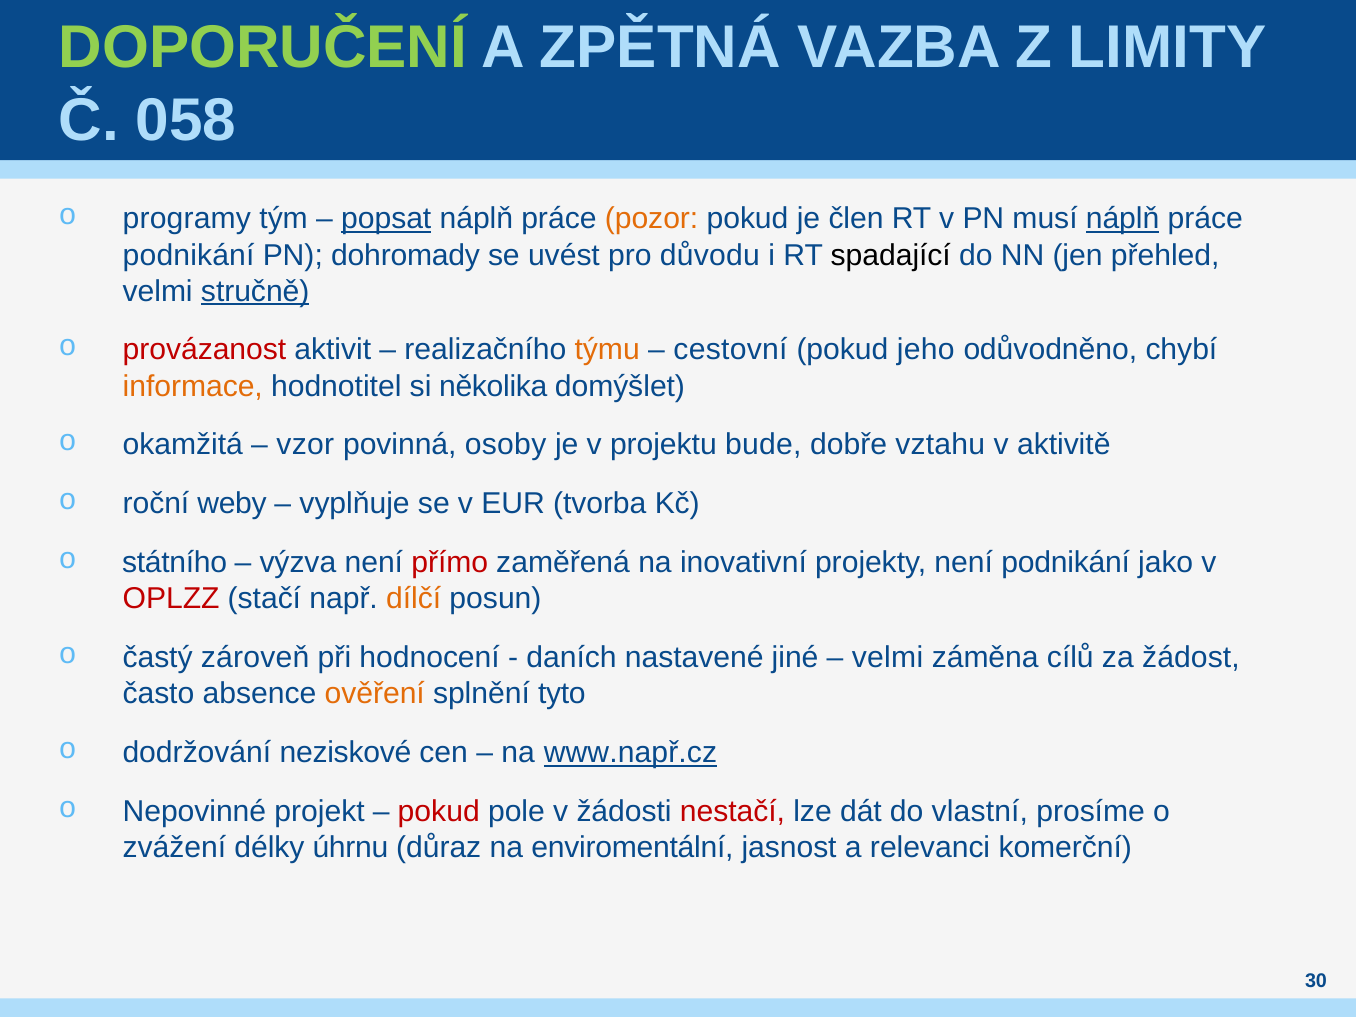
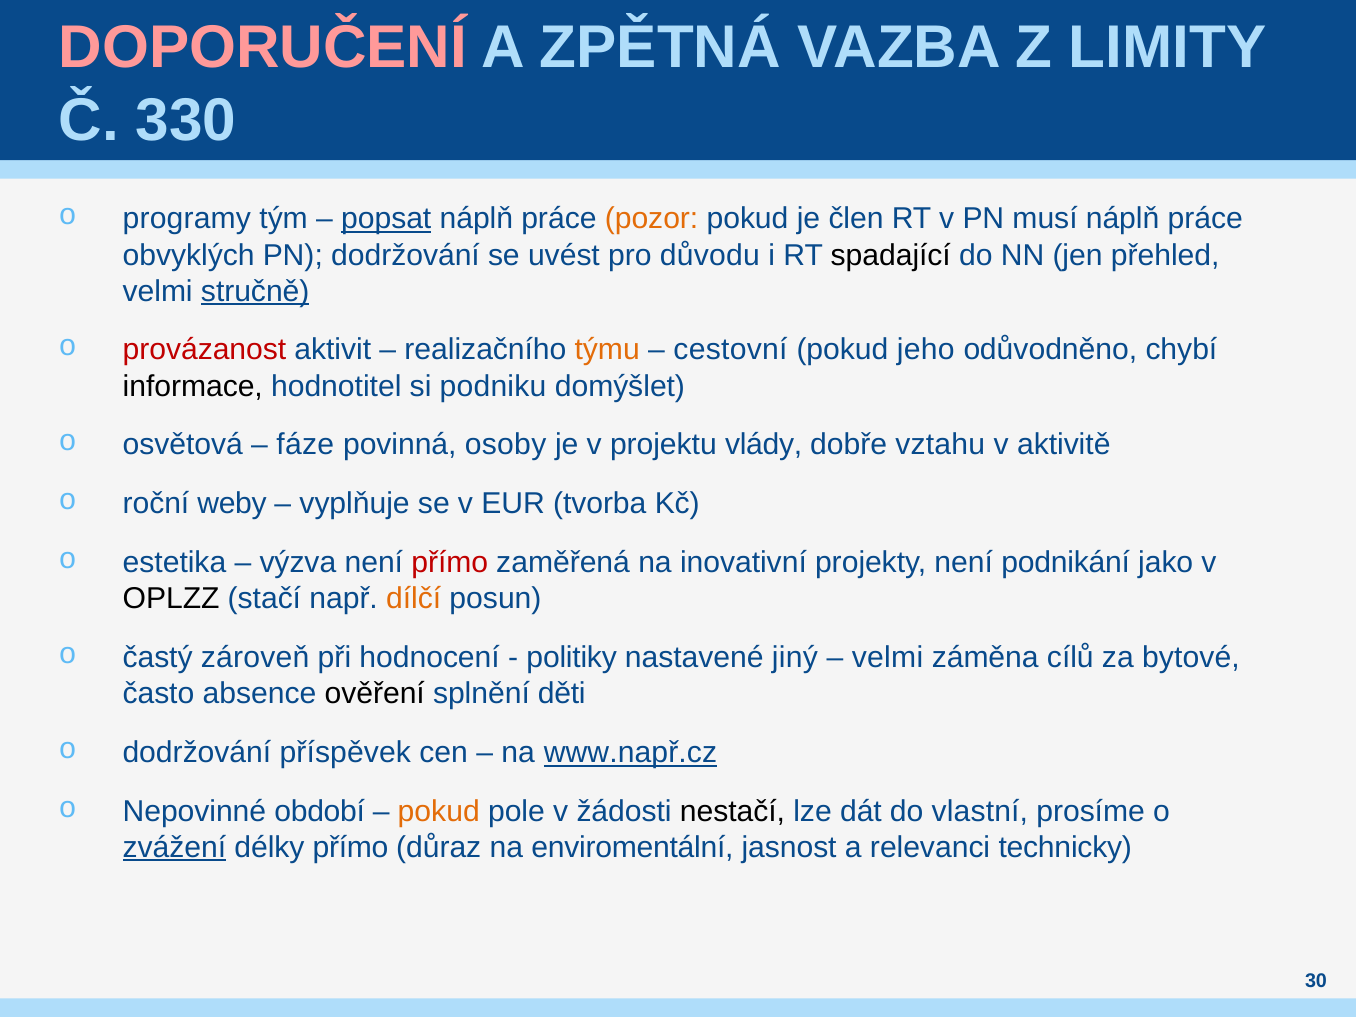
DOPORUČENÍ colour: light green -> pink
058: 058 -> 330
náplň at (1123, 219) underline: present -> none
podnikání at (189, 255): podnikání -> obvyklých
PN dohromady: dohromady -> dodržování
informace colour: orange -> black
několika: několika -> podniku
okamžitá: okamžitá -> osvětová
vzor: vzor -> fáze
bude: bude -> vlády
státního: státního -> estetika
OPLZZ colour: red -> black
daních: daních -> politiky
jiné: jiné -> jiný
žádost: žádost -> bytové
ověření colour: orange -> black
tyto: tyto -> děti
neziskové: neziskové -> příspěvek
projekt: projekt -> období
pokud at (439, 811) colour: red -> orange
nestačí colour: red -> black
zvážení underline: none -> present
délky úhrnu: úhrnu -> přímo
komerční: komerční -> technicky
